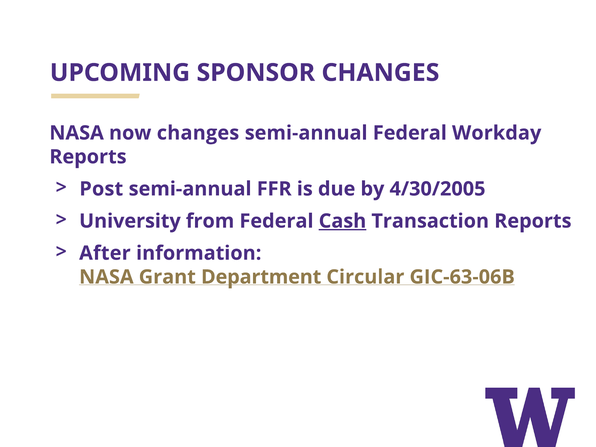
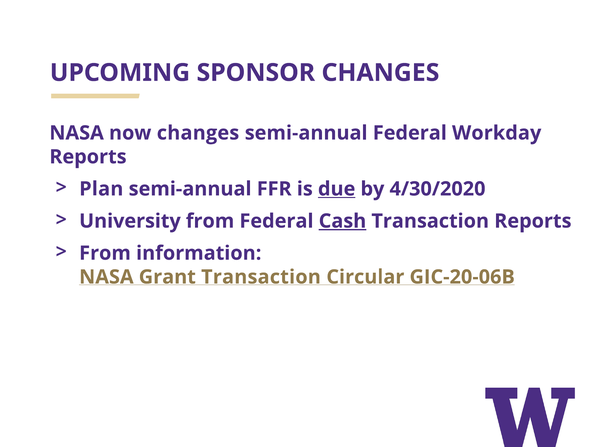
Post: Post -> Plan
due underline: none -> present
4/30/2005: 4/30/2005 -> 4/30/2020
After at (105, 253): After -> From
Grant Department: Department -> Transaction
GIC-63-06B: GIC-63-06B -> GIC-20-06B
